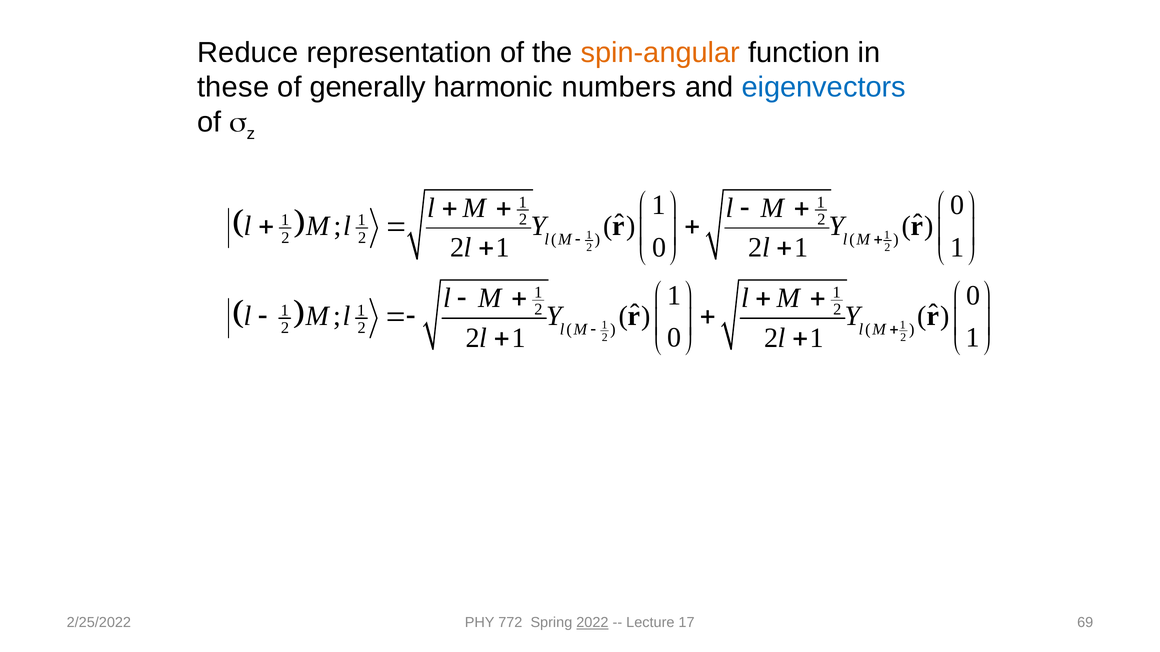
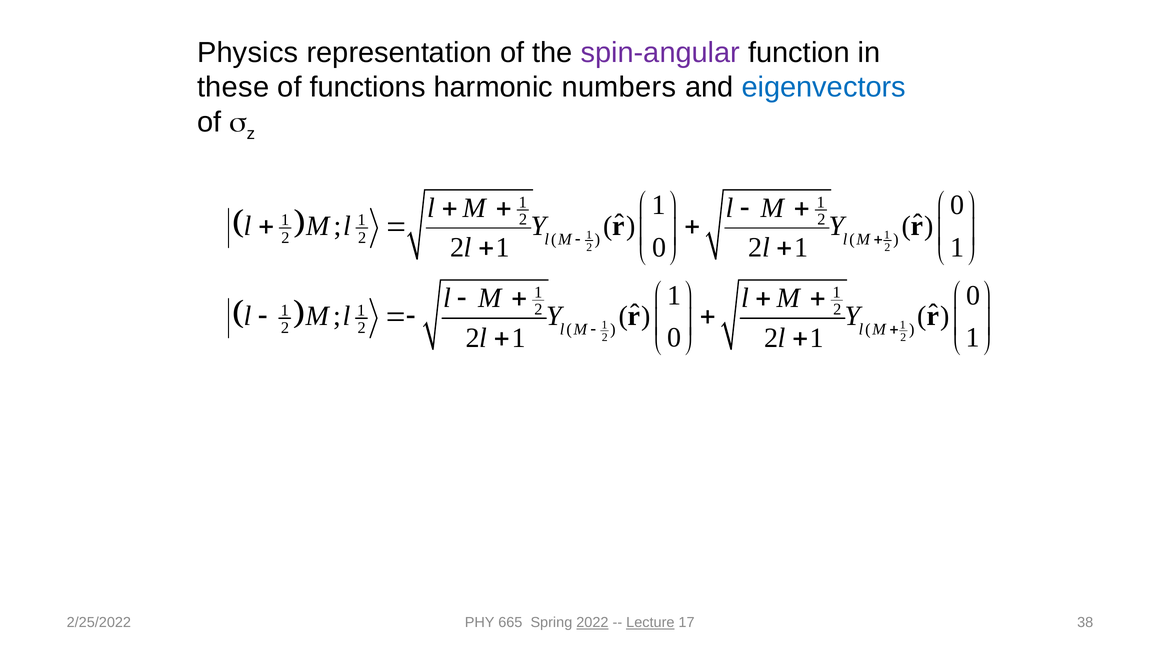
Reduce: Reduce -> Physics
spin-angular colour: orange -> purple
generally: generally -> functions
772: 772 -> 665
Lecture underline: none -> present
69: 69 -> 38
